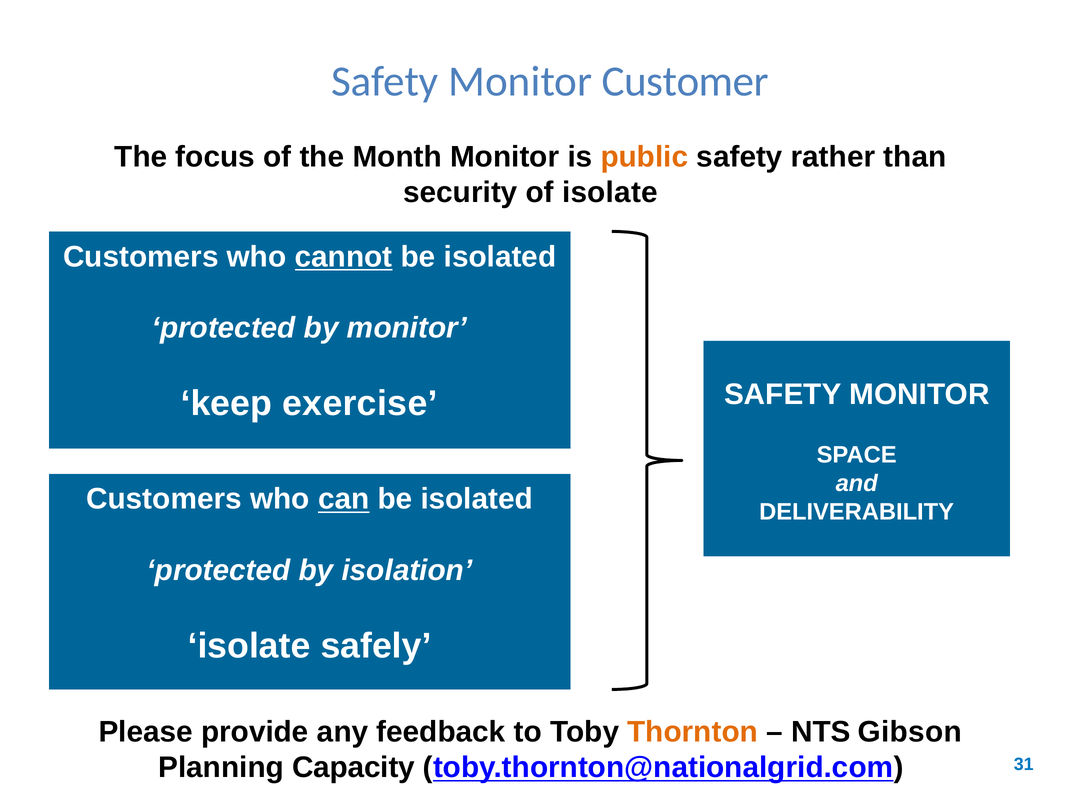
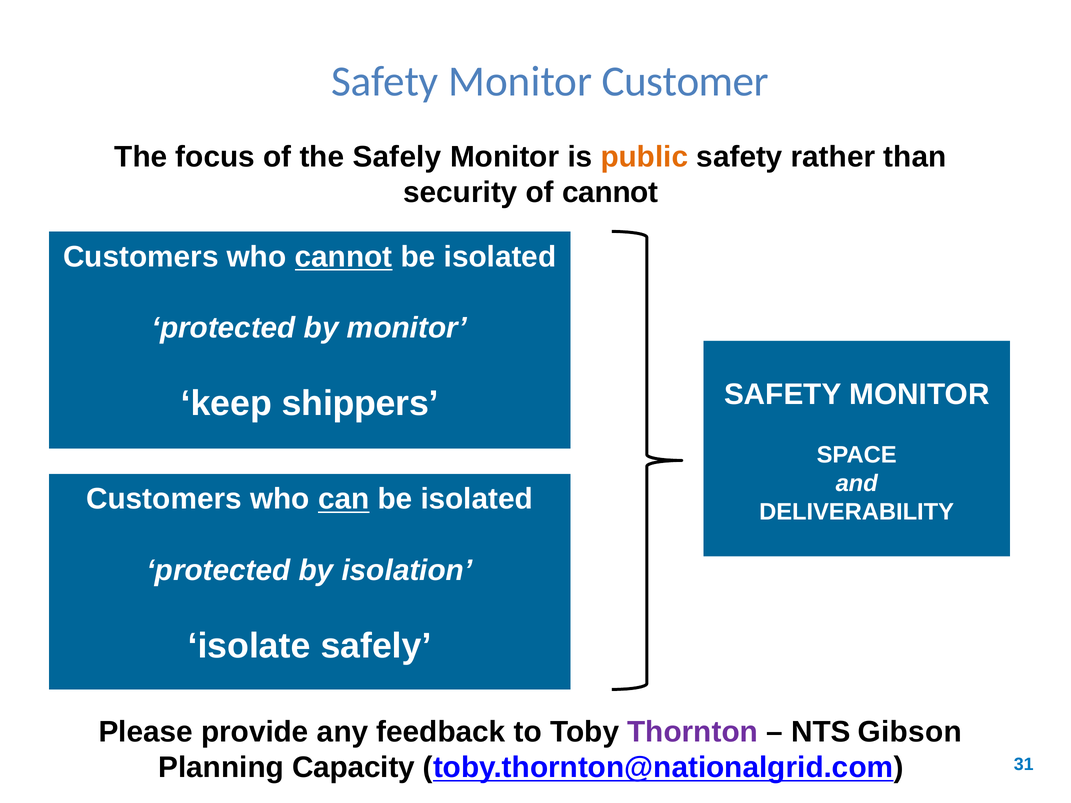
the Month: Month -> Safely
of isolate: isolate -> cannot
exercise: exercise -> shippers
Thornton colour: orange -> purple
